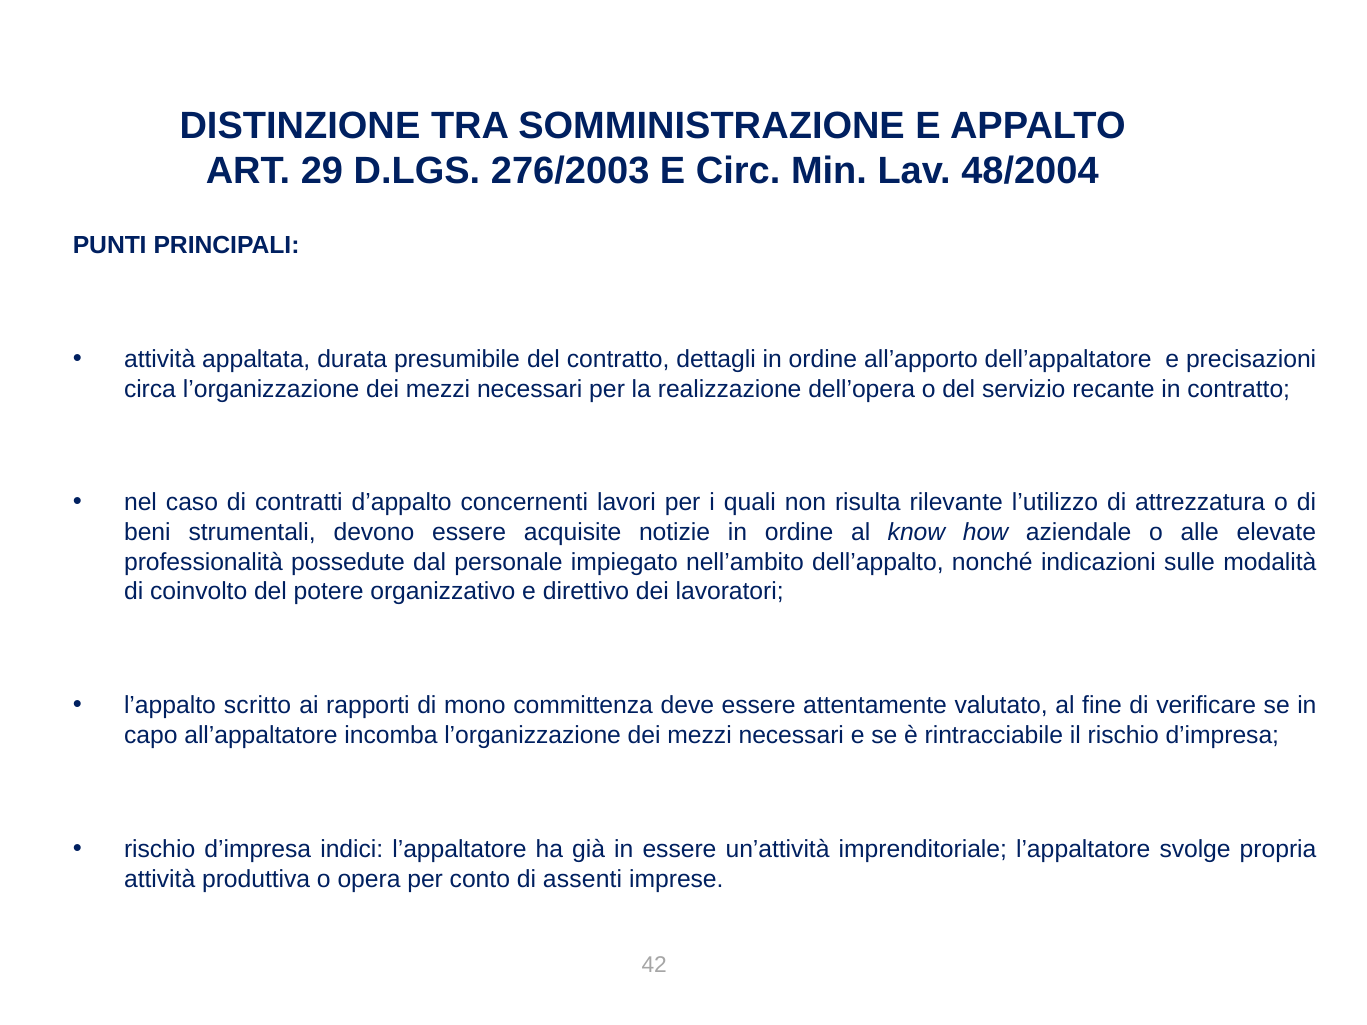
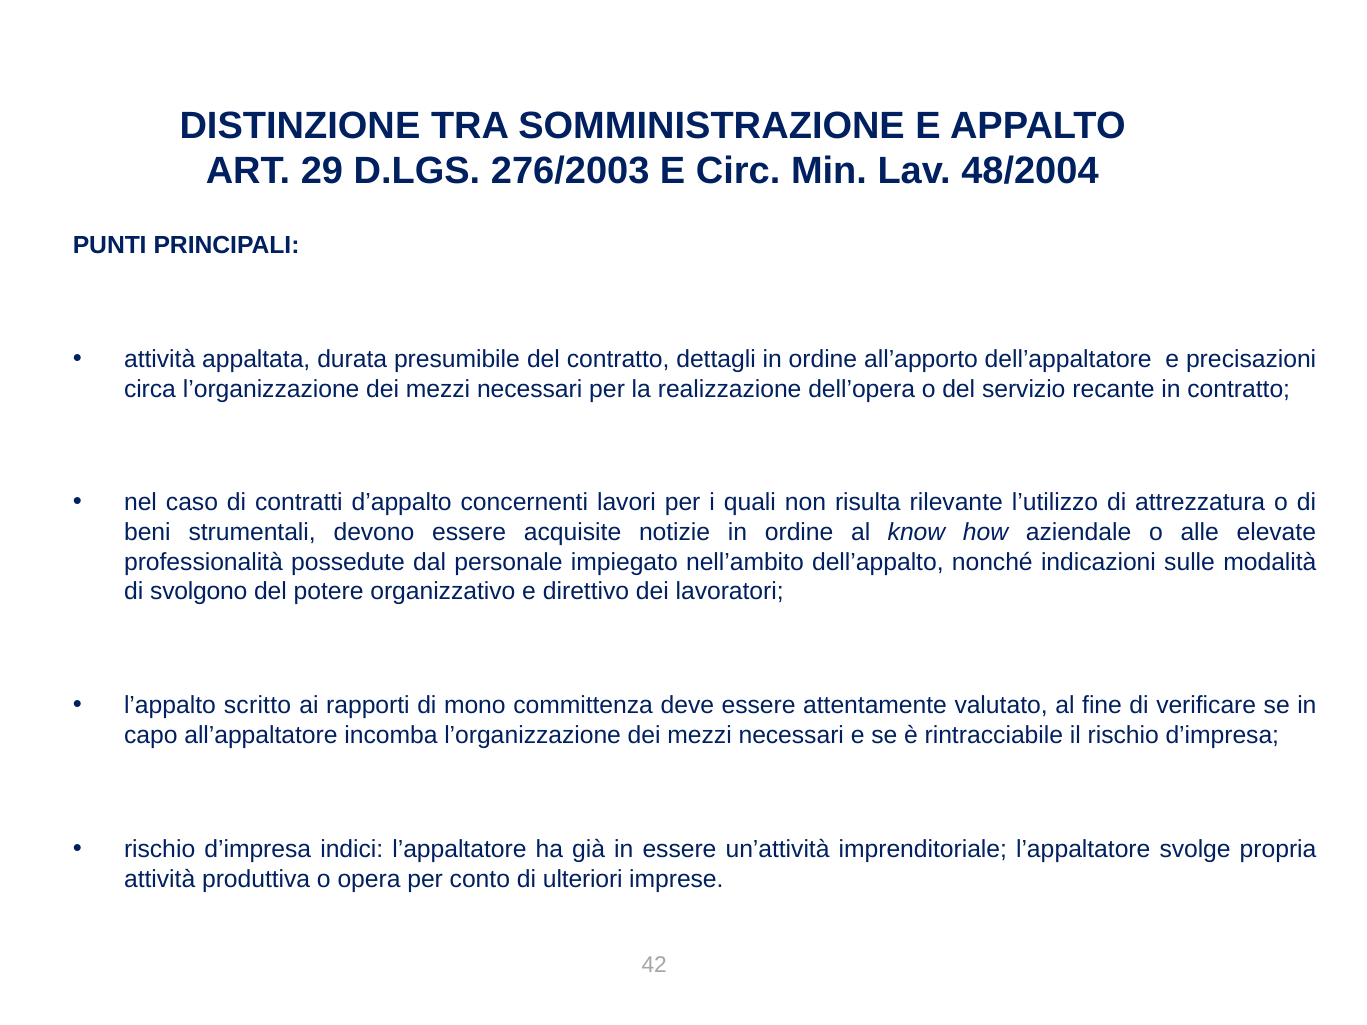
coinvolto: coinvolto -> svolgono
assenti: assenti -> ulteriori
